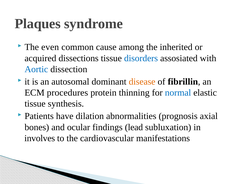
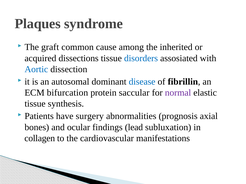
even: even -> graft
disease colour: orange -> blue
procedures: procedures -> bifurcation
thinning: thinning -> saccular
normal colour: blue -> purple
dilation: dilation -> surgery
involves: involves -> collagen
